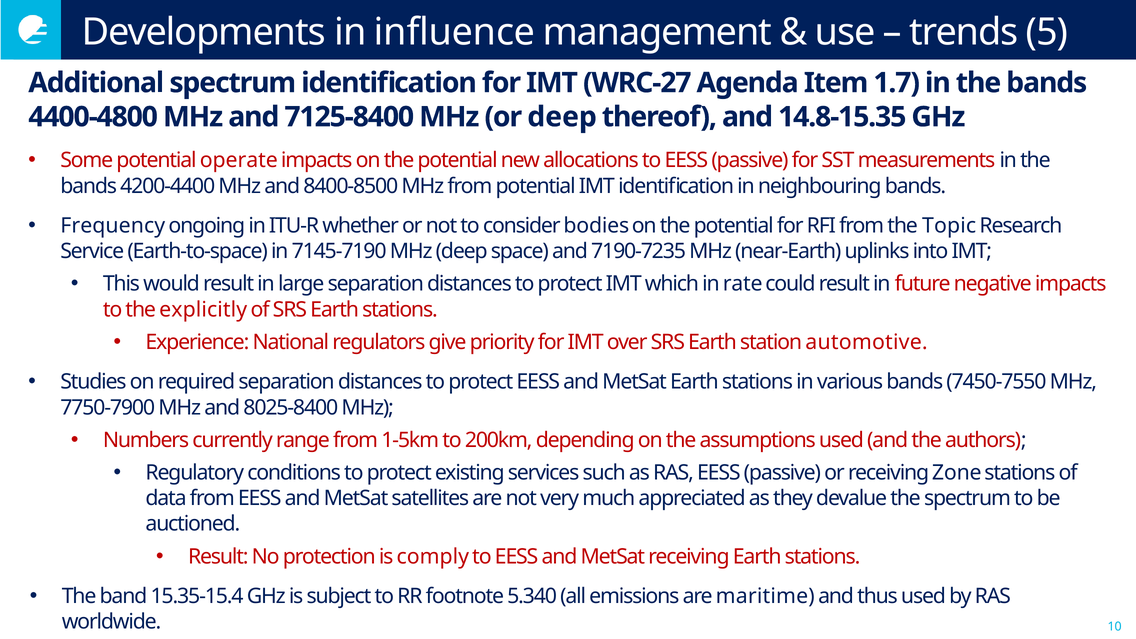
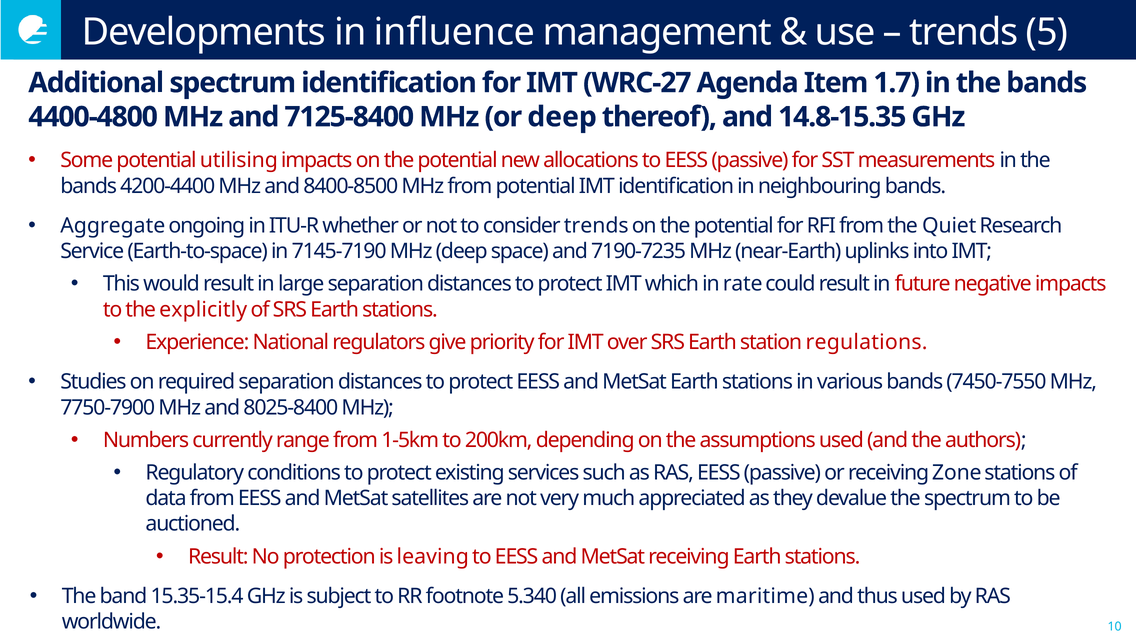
operate: operate -> utilising
Frequency: Frequency -> Aggregate
consider bodies: bodies -> trends
Topic: Topic -> Quiet
automotive: automotive -> regulations
is comply: comply -> leaving
